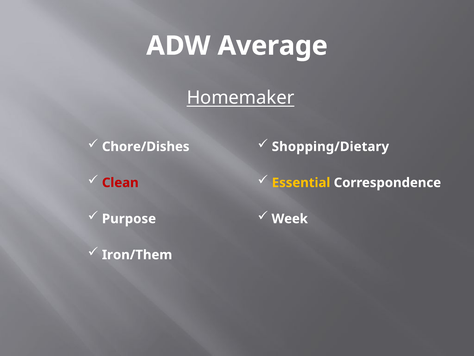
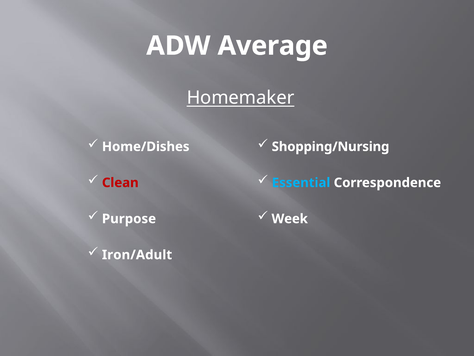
Chore/Dishes: Chore/Dishes -> Home/Dishes
Shopping/Dietary: Shopping/Dietary -> Shopping/Nursing
Essential colour: yellow -> light blue
Iron/Them: Iron/Them -> Iron/Adult
